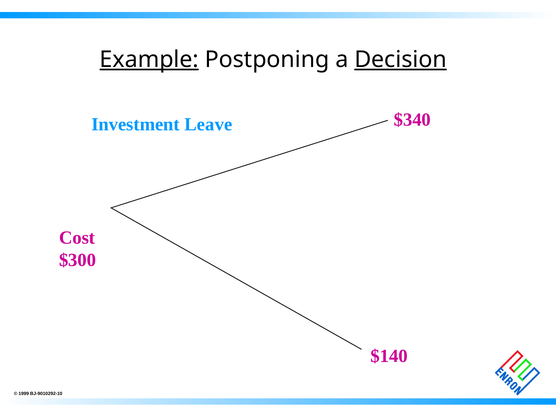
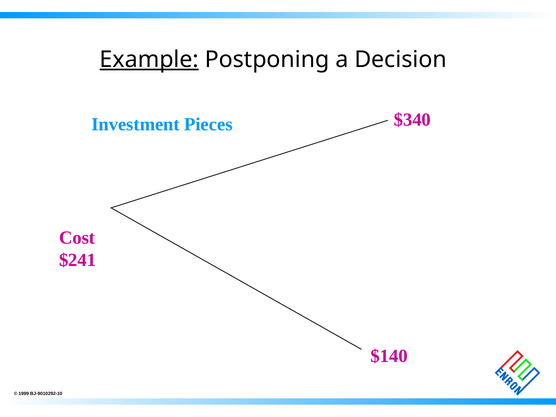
Decision underline: present -> none
Leave: Leave -> Pieces
$300: $300 -> $241
